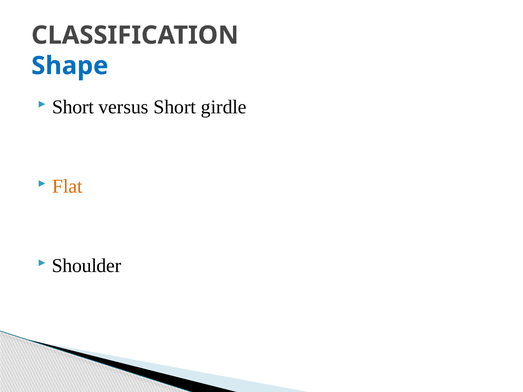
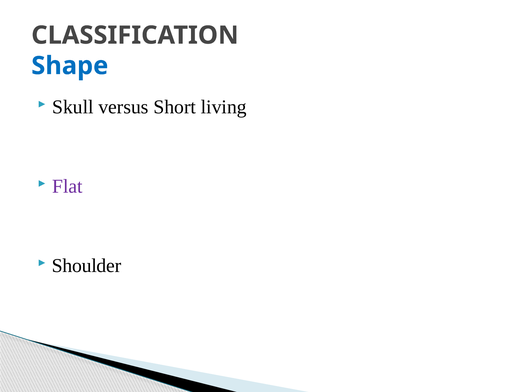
Short at (73, 107): Short -> Skull
girdle: girdle -> living
Flat colour: orange -> purple
